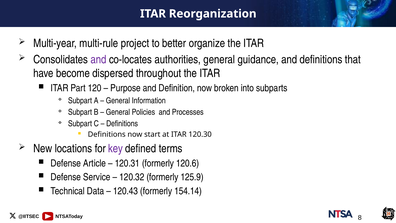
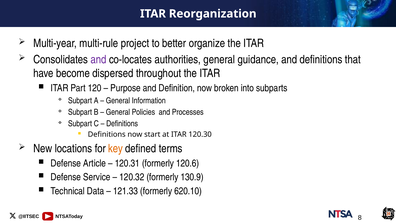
key colour: purple -> orange
125.9: 125.9 -> 130.9
120.43: 120.43 -> 121.33
154.14: 154.14 -> 620.10
